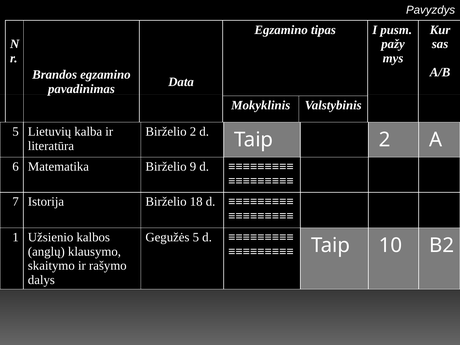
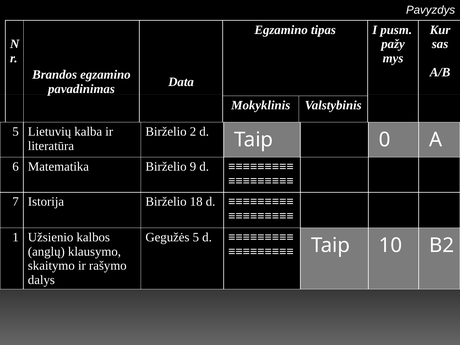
Taip 2: 2 -> 0
